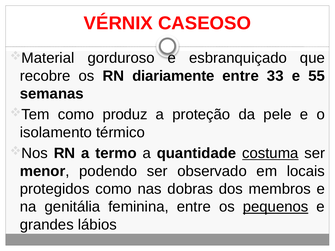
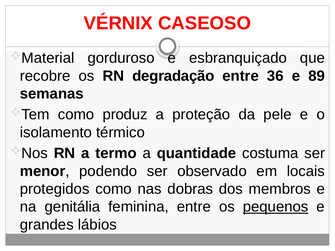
diariamente: diariamente -> degradação
33: 33 -> 36
55: 55 -> 89
costuma underline: present -> none
